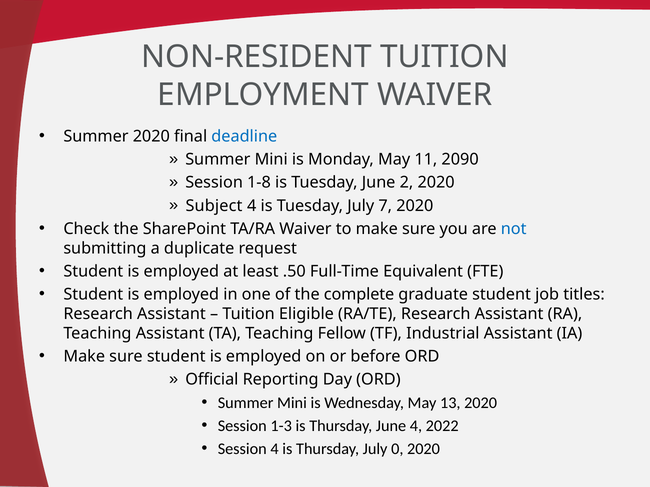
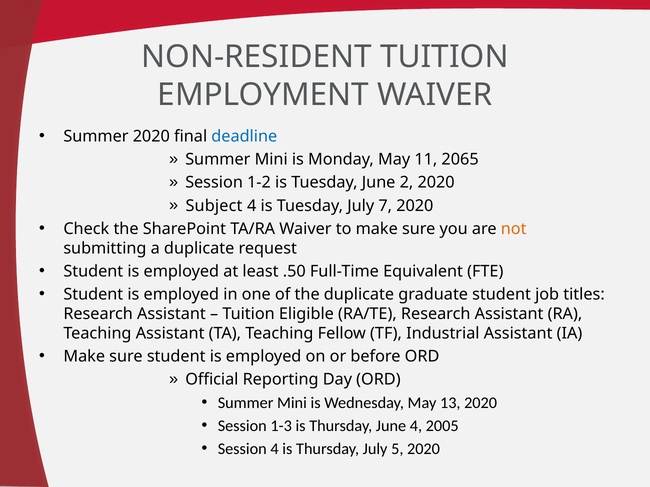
2090: 2090 -> 2065
1-8: 1-8 -> 1-2
not colour: blue -> orange
the complete: complete -> duplicate
2022: 2022 -> 2005
0: 0 -> 5
